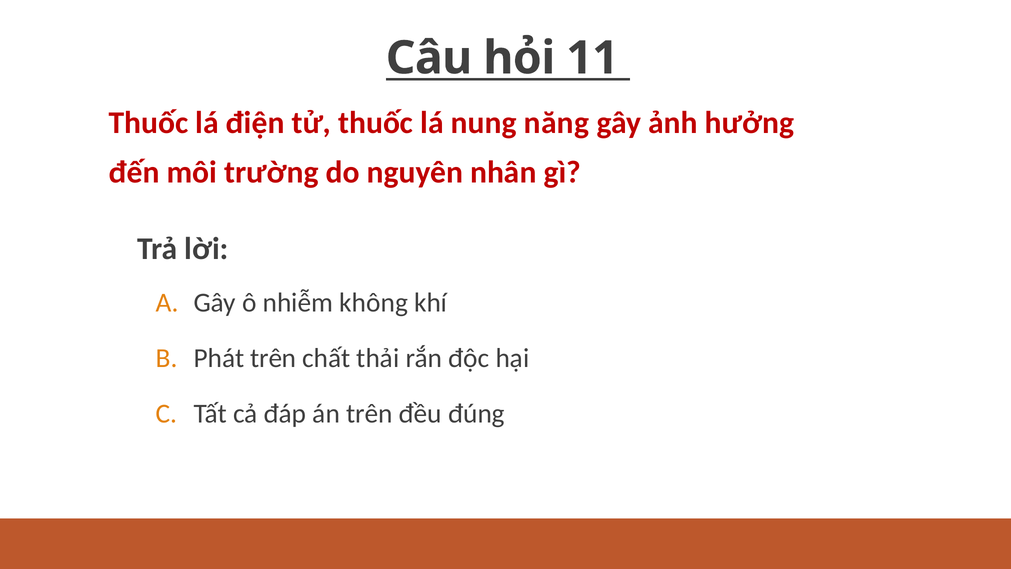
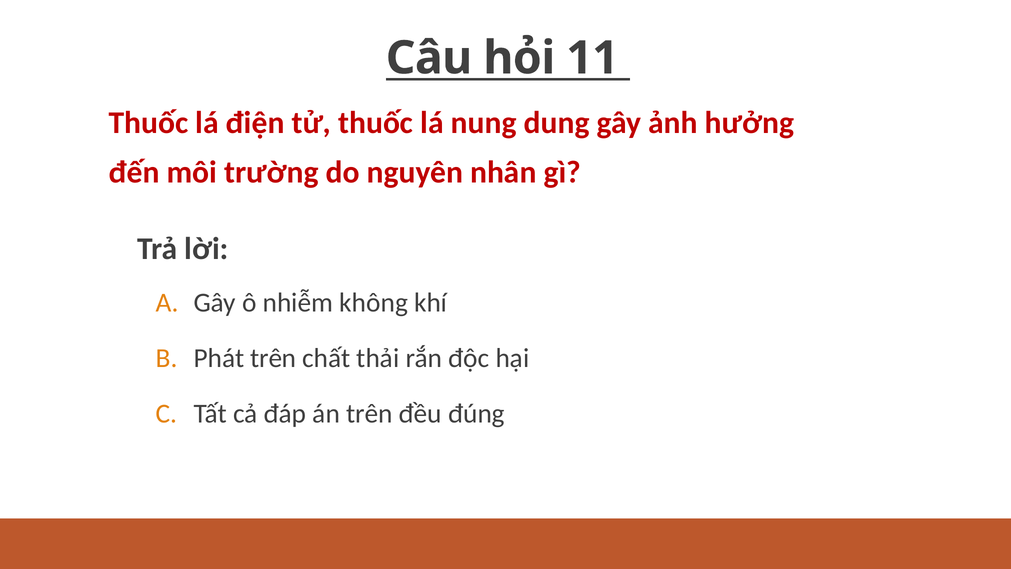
năng: năng -> dung
